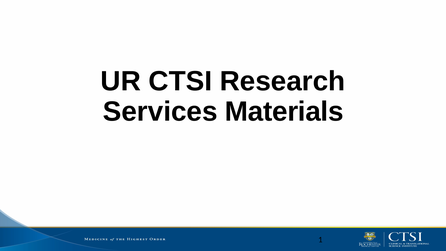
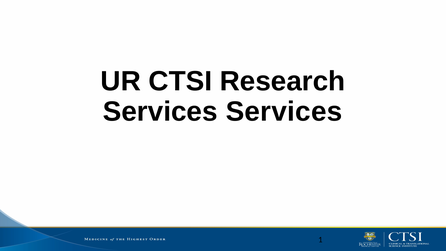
Services Materials: Materials -> Services
